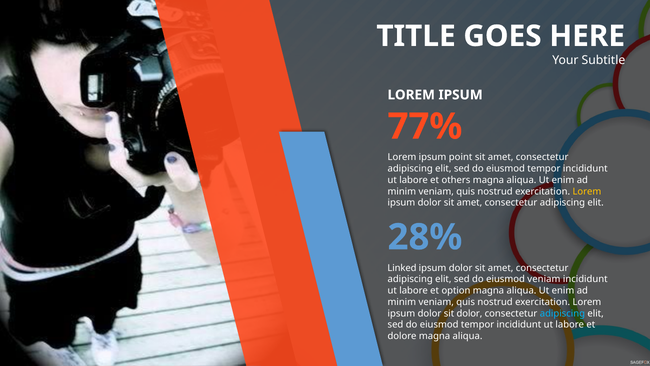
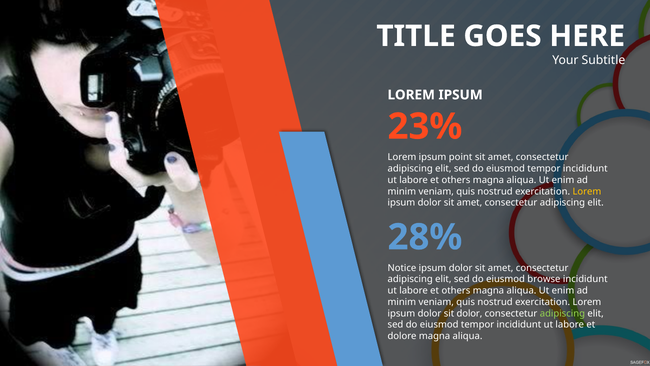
77%: 77% -> 23%
Linked: Linked -> Notice
eiusmod veniam: veniam -> browse
option at (456, 290): option -> others
adipiscing at (562, 313) colour: light blue -> light green
